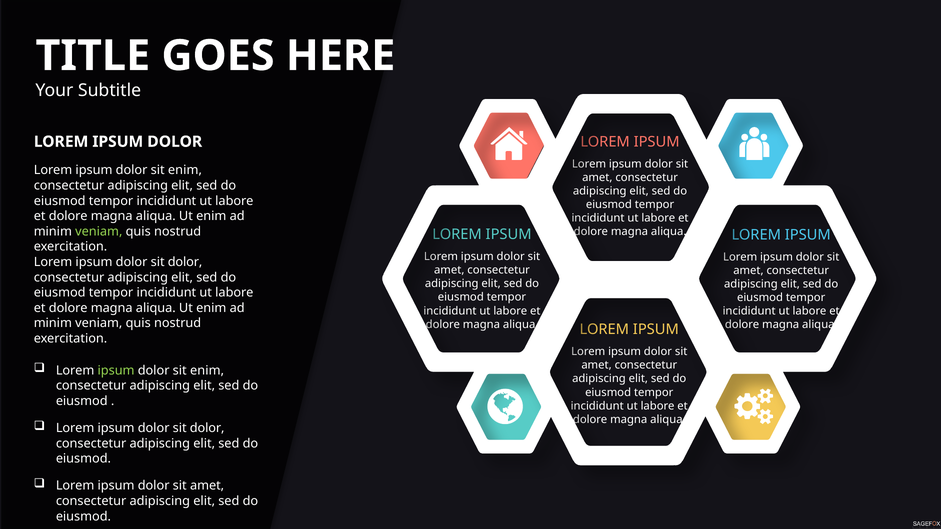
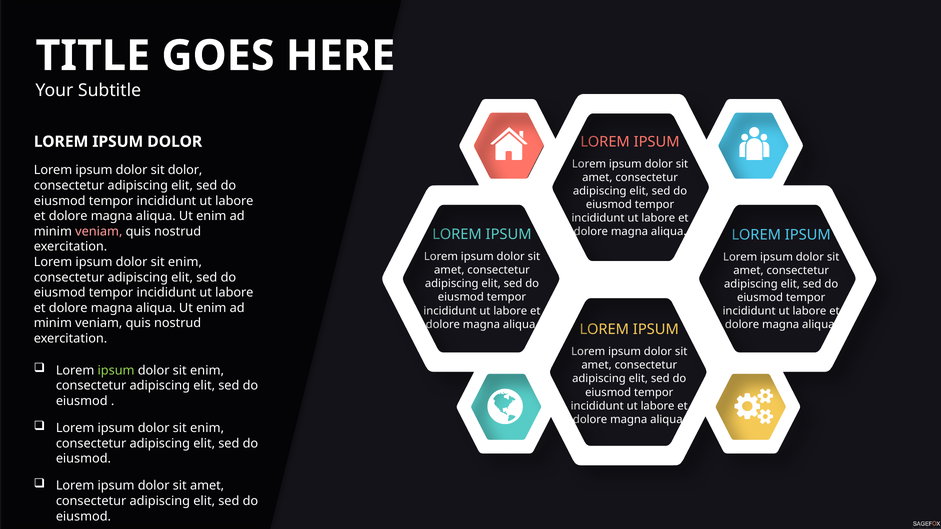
enim at (185, 170): enim -> dolor
veniam at (99, 232) colour: light green -> pink
dolor at (185, 262): dolor -> enim
dolor at (207, 428): dolor -> enim
